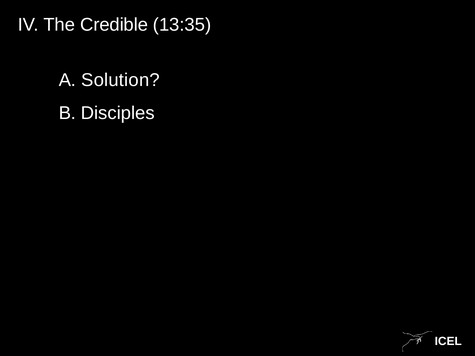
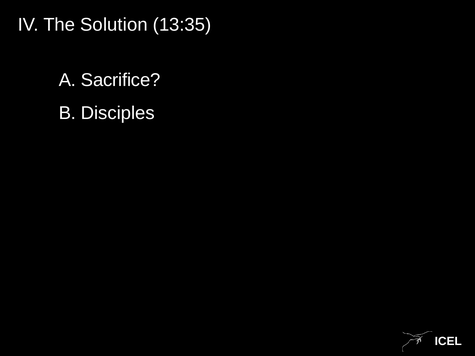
Credible: Credible -> Solution
Solution: Solution -> Sacrifice
